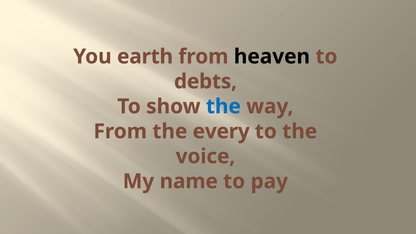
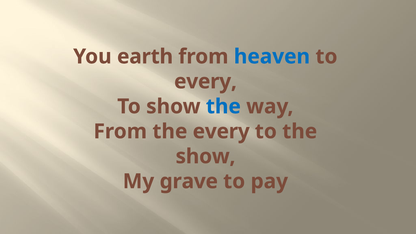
heaven colour: black -> blue
debts at (205, 82): debts -> every
voice at (205, 156): voice -> show
name: name -> grave
